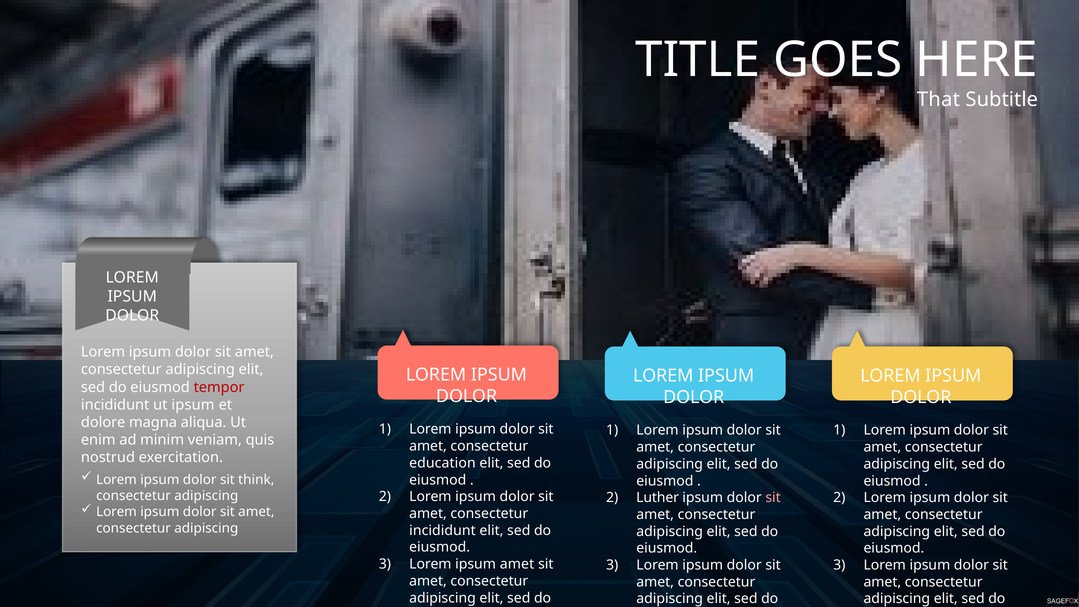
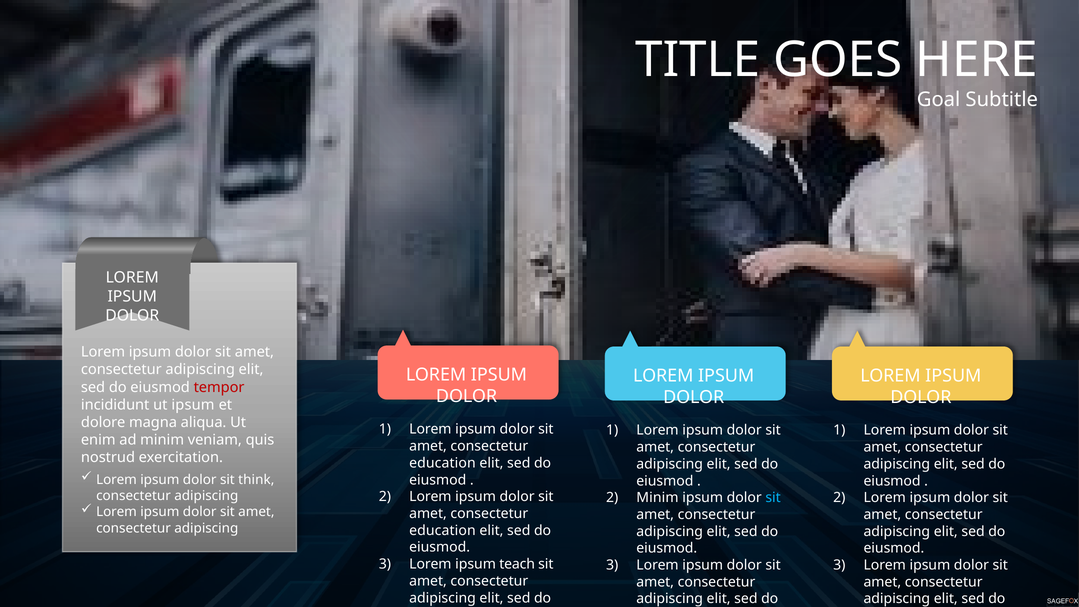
That: That -> Goal
Luther at (658, 498): Luther -> Minim
sit at (773, 498) colour: pink -> light blue
incididunt at (442, 530): incididunt -> education
ipsum amet: amet -> teach
